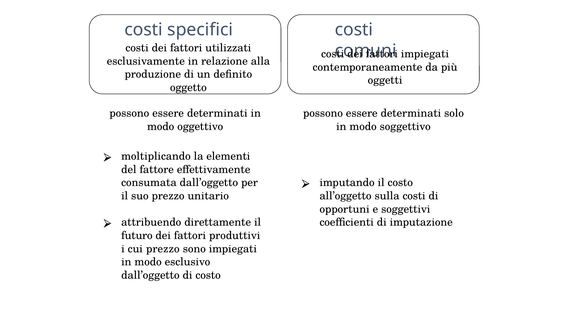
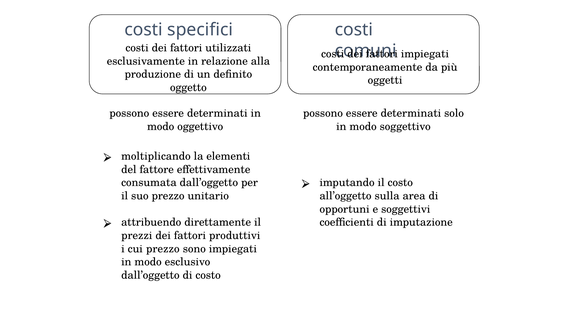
sulla costi: costi -> area
futuro: futuro -> prezzi
